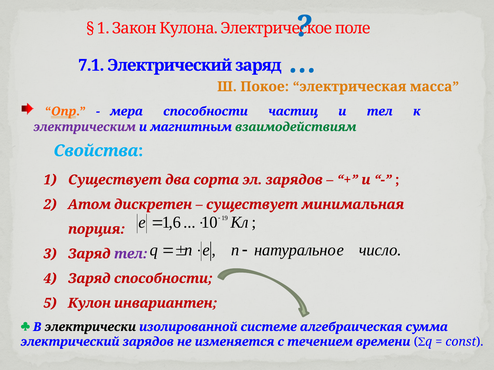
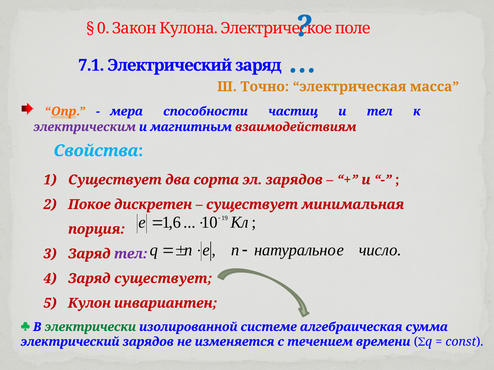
1 at (103, 28): 1 -> 0
Покое: Покое -> Точно
взаимодействиям colour: green -> red
Атом: Атом -> Покое
Заряд способности: способности -> существует
электрически colour: black -> green
